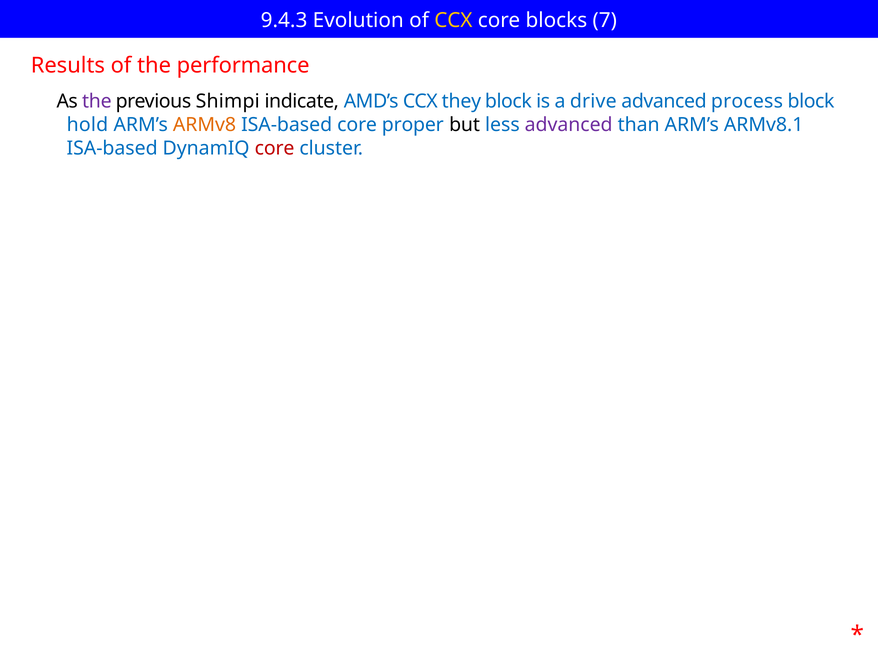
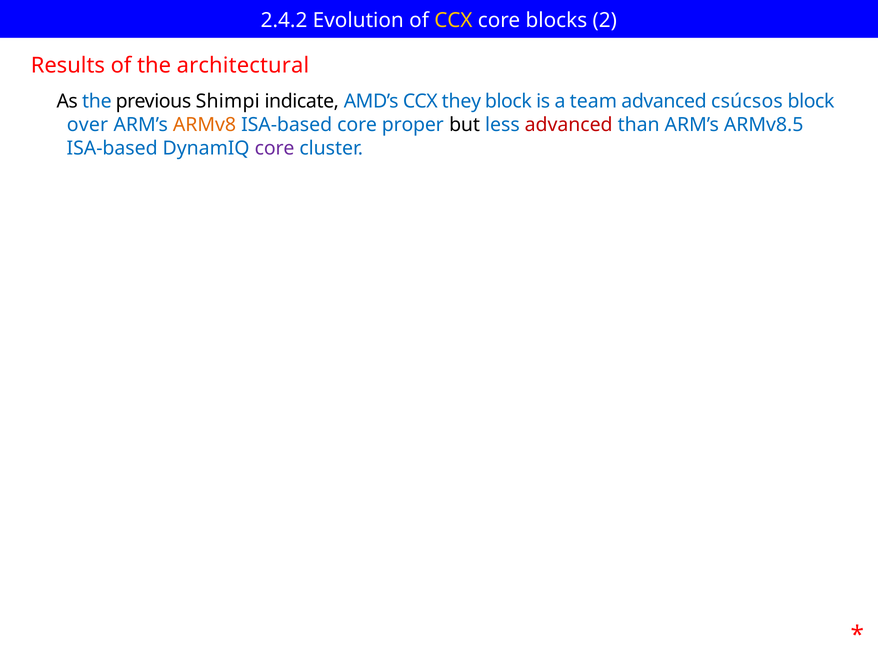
9.4.3: 9.4.3 -> 2.4.2
7: 7 -> 2
performance: performance -> architectural
the at (97, 101) colour: purple -> blue
drive: drive -> team
process: process -> csúcsos
hold: hold -> over
advanced at (569, 125) colour: purple -> red
ARMv8.1: ARMv8.1 -> ARMv8.5
core at (275, 148) colour: red -> purple
